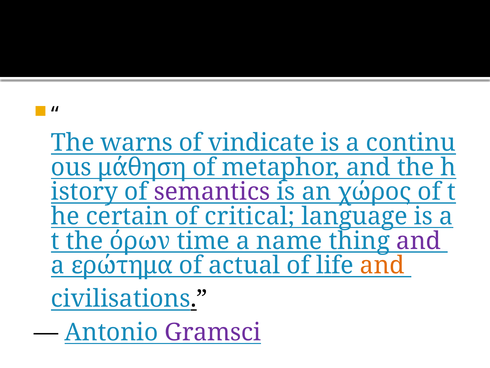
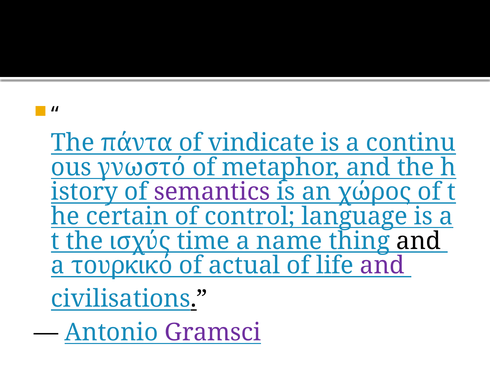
warns: warns -> πάντα
μάθηση: μάθηση -> γνωστό
critical: critical -> control
όρων: όρων -> ισχύς
and at (419, 241) colour: purple -> black
ερώτημα: ερώτημα -> τουρκικό
and at (382, 265) colour: orange -> purple
